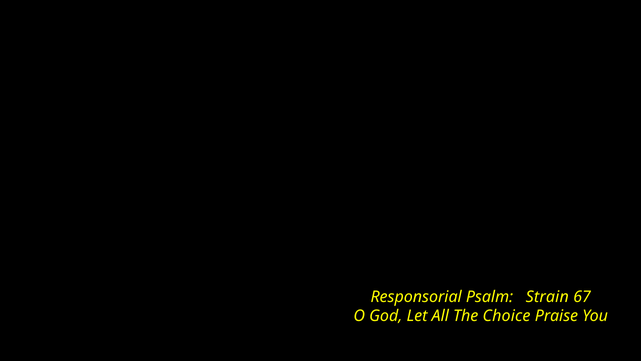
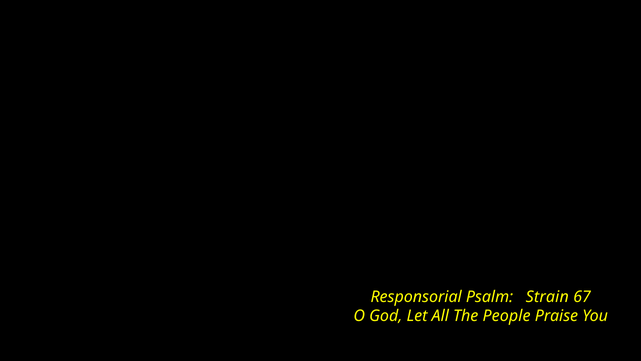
Choice: Choice -> People
